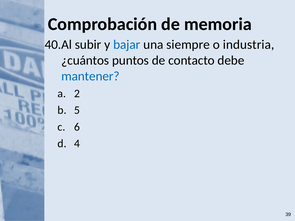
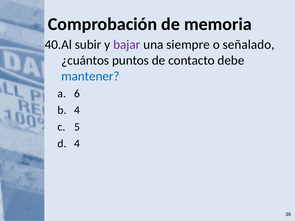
bajar colour: blue -> purple
industria: industria -> señalado
2: 2 -> 6
5 at (77, 110): 5 -> 4
6: 6 -> 5
